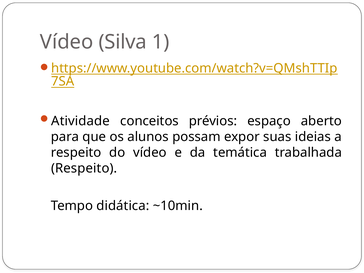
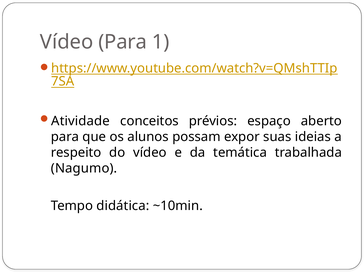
Vídeo Silva: Silva -> Para
Respeito at (84, 168): Respeito -> Nagumo
